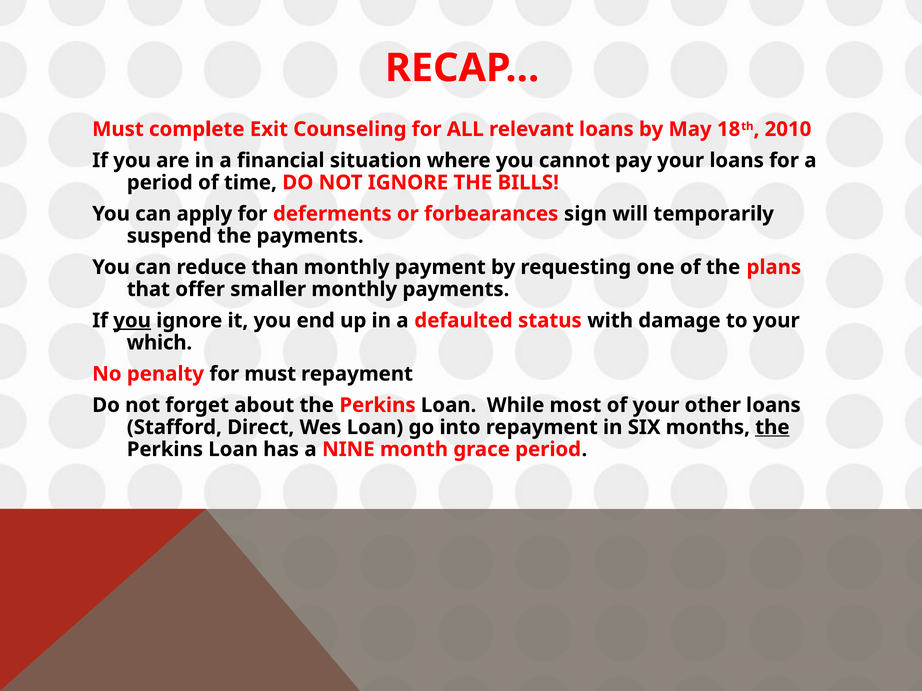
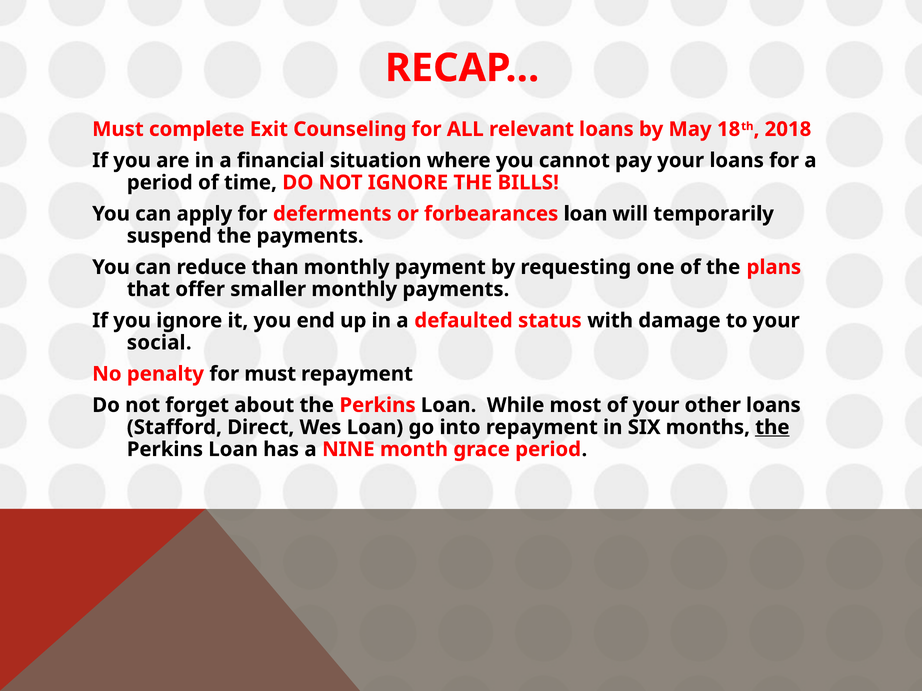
2010: 2010 -> 2018
forbearances sign: sign -> loan
you at (132, 321) underline: present -> none
which: which -> social
